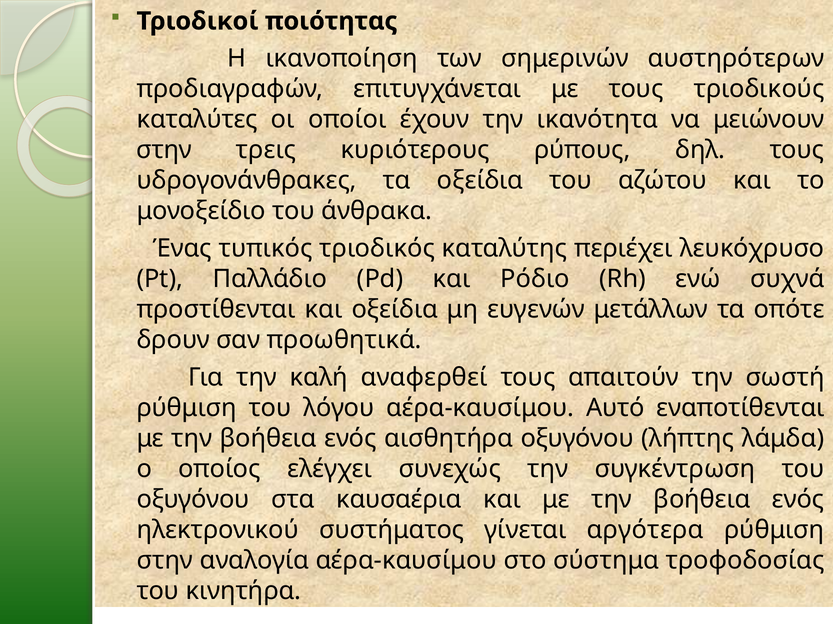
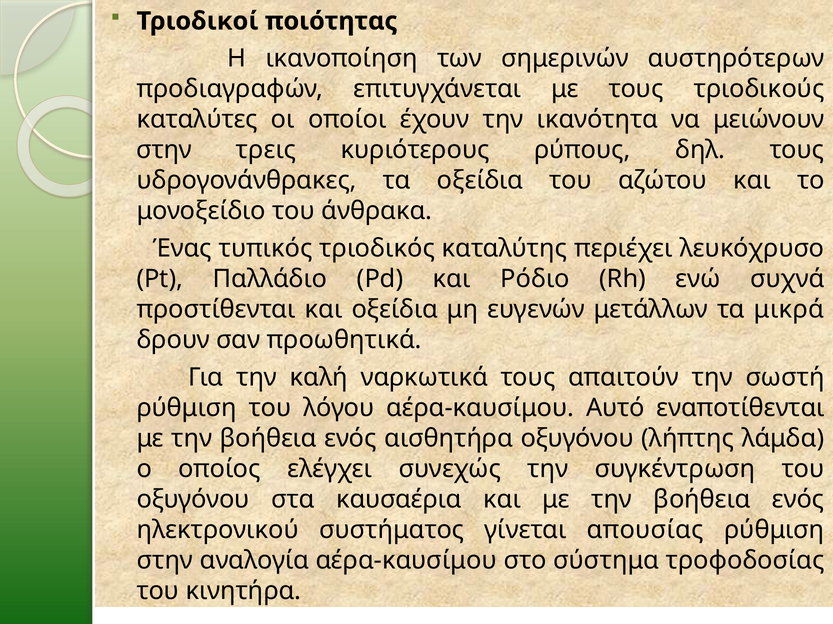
οπότε: οπότε -> μικρά
αναφερθεί: αναφερθεί -> ναρκωτικά
αργότερα: αργότερα -> απουσίας
